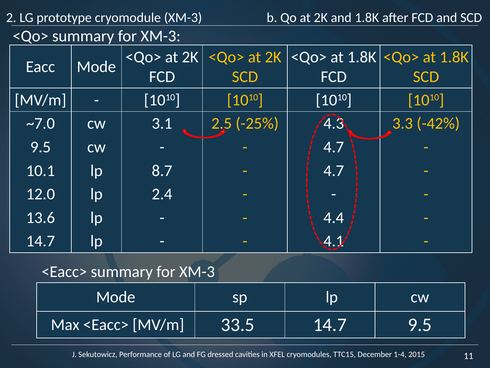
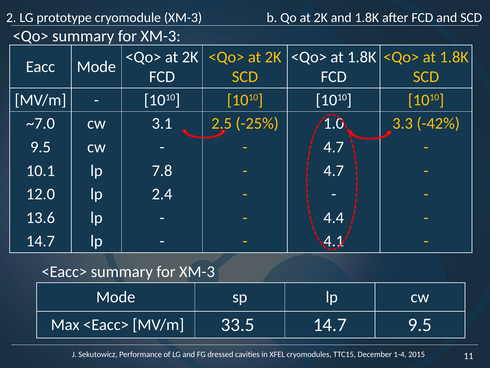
4.3: 4.3 -> 1.0
8.7: 8.7 -> 7.8
